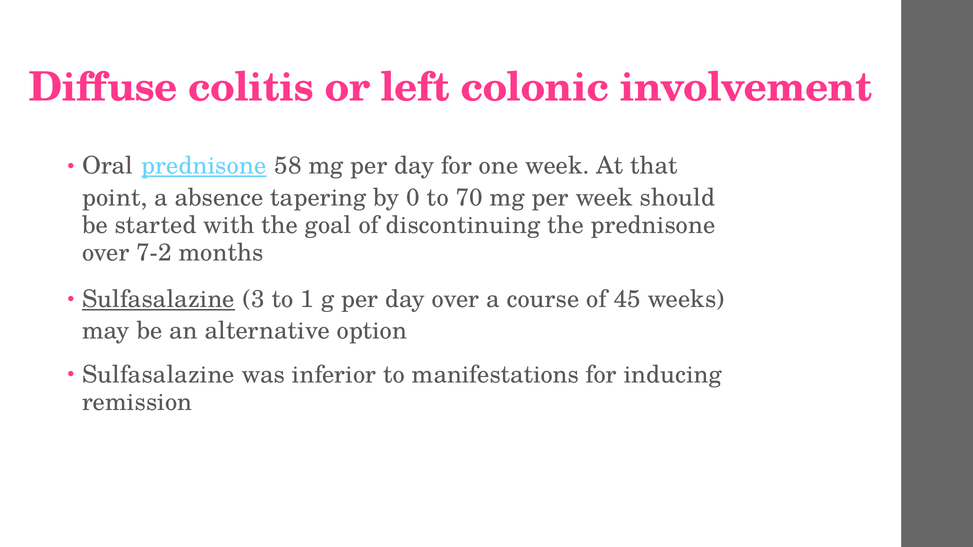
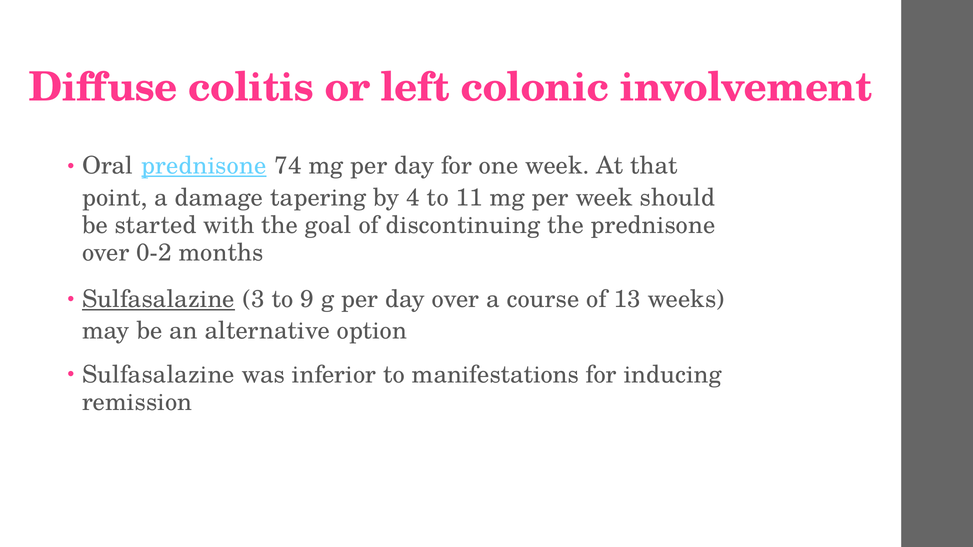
58: 58 -> 74
absence: absence -> damage
0: 0 -> 4
70: 70 -> 11
7-2: 7-2 -> 0-2
1: 1 -> 9
45: 45 -> 13
